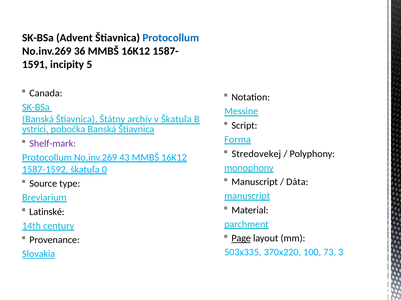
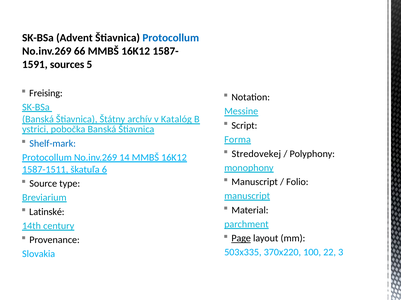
36: 36 -> 66
incipity: incipity -> sources
Canada: Canada -> Freising
v Škatuľa: Škatuľa -> Katalóg
Shelf-mark colour: purple -> blue
43: 43 -> 14
1587-1592: 1587-1592 -> 1587-1511
0: 0 -> 6
Dáta: Dáta -> Folio
73: 73 -> 22
Slovakia underline: present -> none
